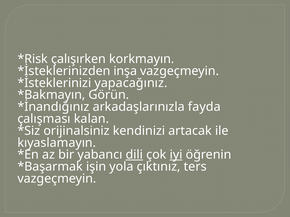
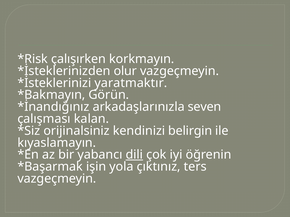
inşa: inşa -> olur
yapacağınız: yapacağınız -> yaratmaktır
fayda: fayda -> seven
artacak: artacak -> belirgin
iyi underline: present -> none
